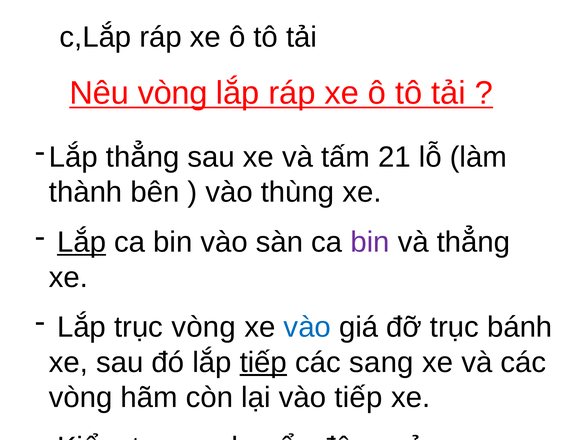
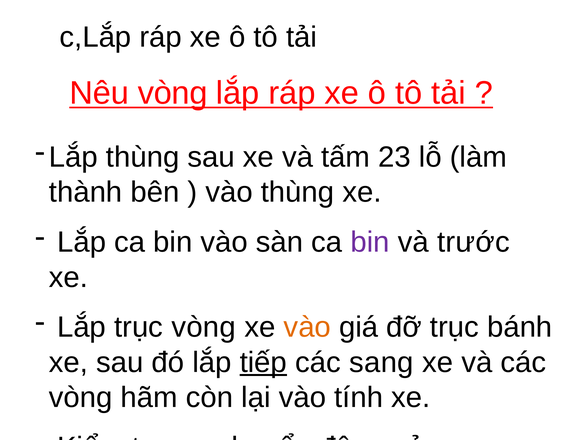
Lắp thẳng: thẳng -> thùng
21: 21 -> 23
Lắp at (82, 242) underline: present -> none
và thẳng: thẳng -> trước
vào at (307, 327) colour: blue -> orange
vào tiếp: tiếp -> tính
